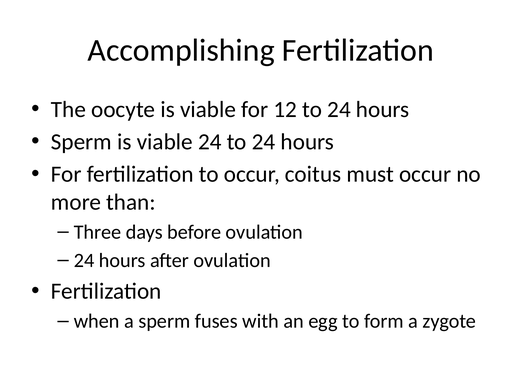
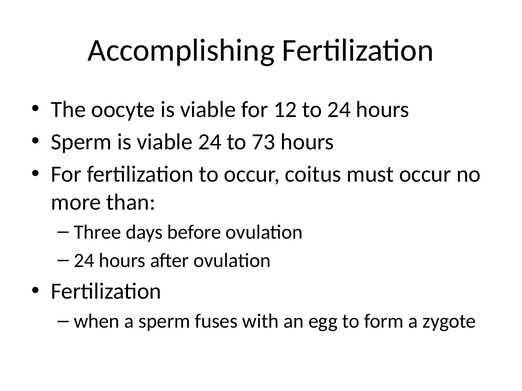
24 to 24: 24 -> 73
